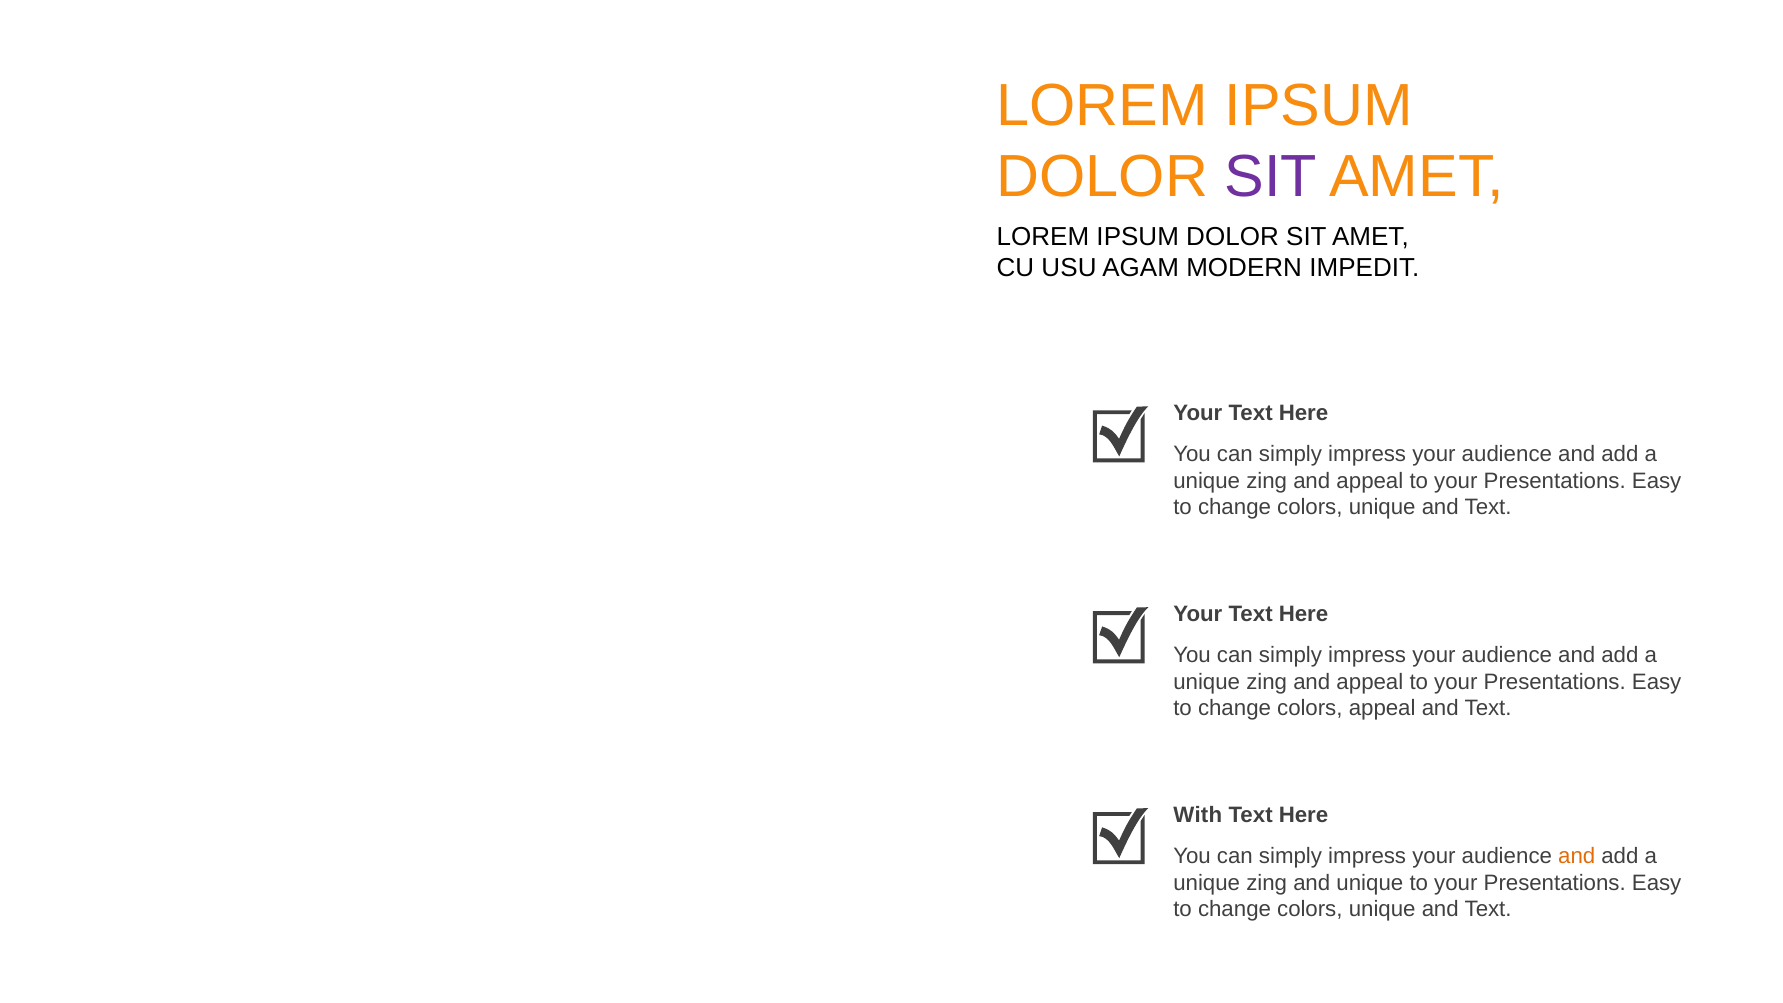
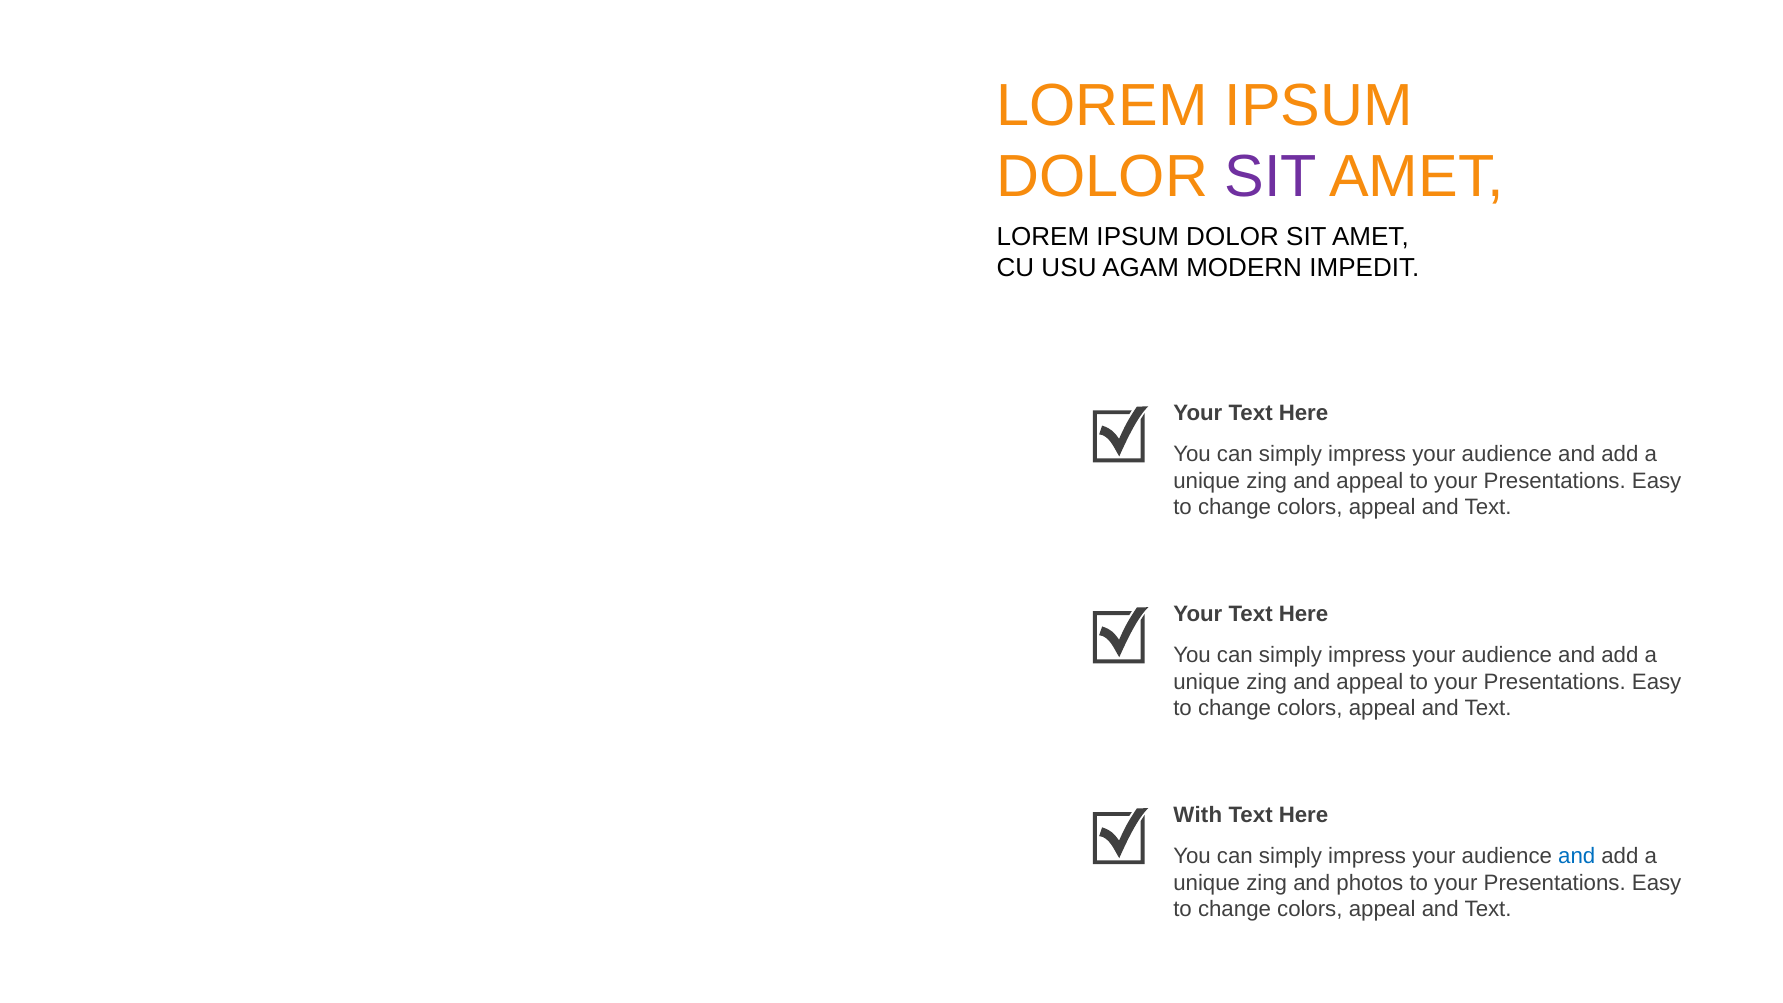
unique at (1382, 508): unique -> appeal
and at (1577, 856) colour: orange -> blue
and unique: unique -> photos
unique at (1382, 909): unique -> appeal
